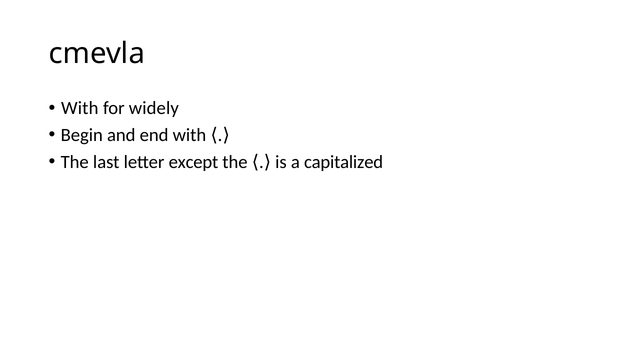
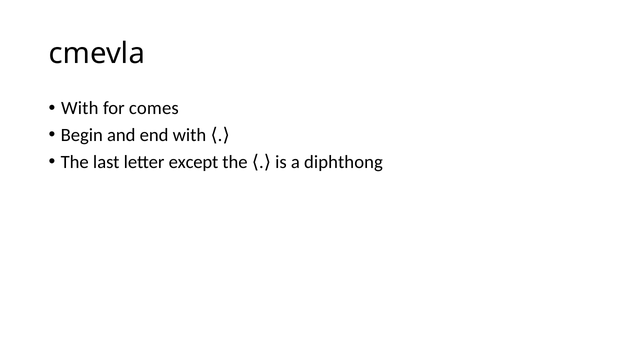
widely: widely -> comes
capitalized: capitalized -> diphthong
